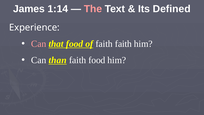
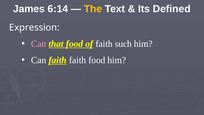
1:14: 1:14 -> 6:14
The colour: pink -> yellow
Experience: Experience -> Expression
faith faith: faith -> such
Can than: than -> faith
